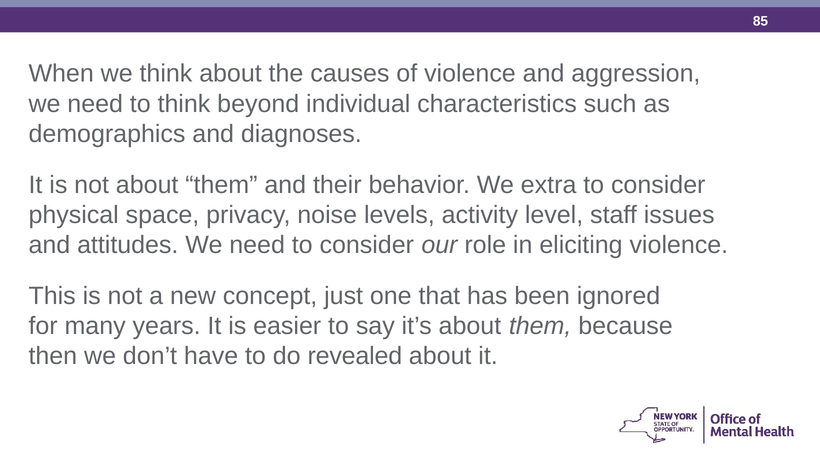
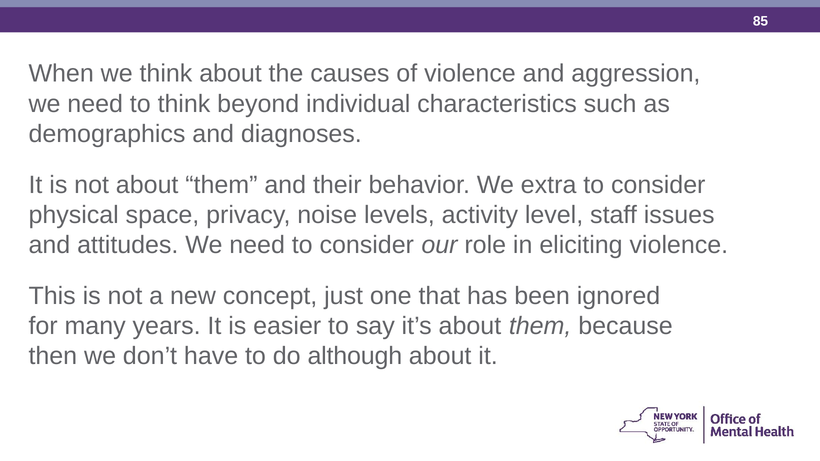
revealed: revealed -> although
